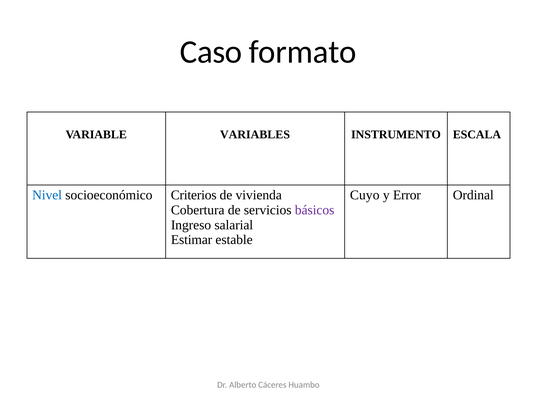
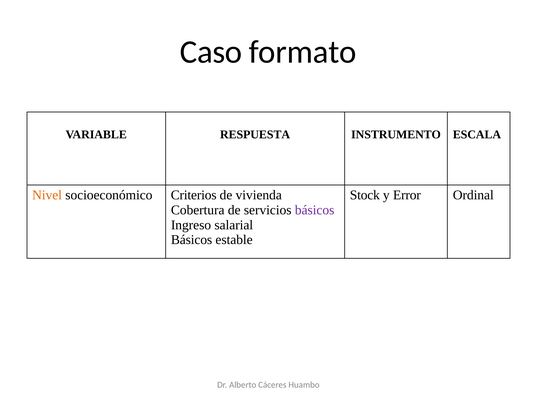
VARIABLES: VARIABLES -> RESPUESTA
Nivel colour: blue -> orange
Cuyo: Cuyo -> Stock
Estimar at (192, 240): Estimar -> Básicos
